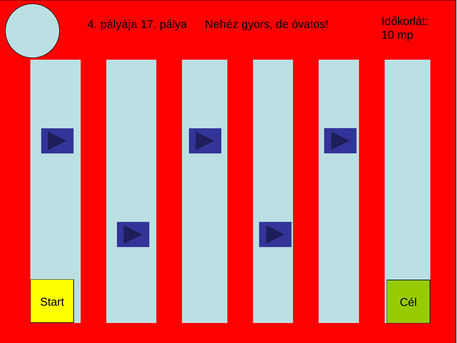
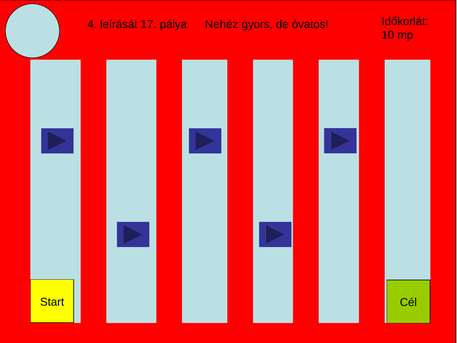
pályája: pályája -> leírását
